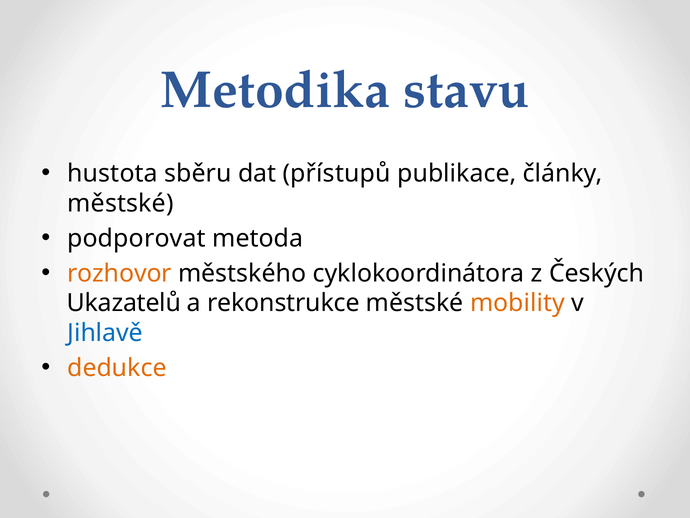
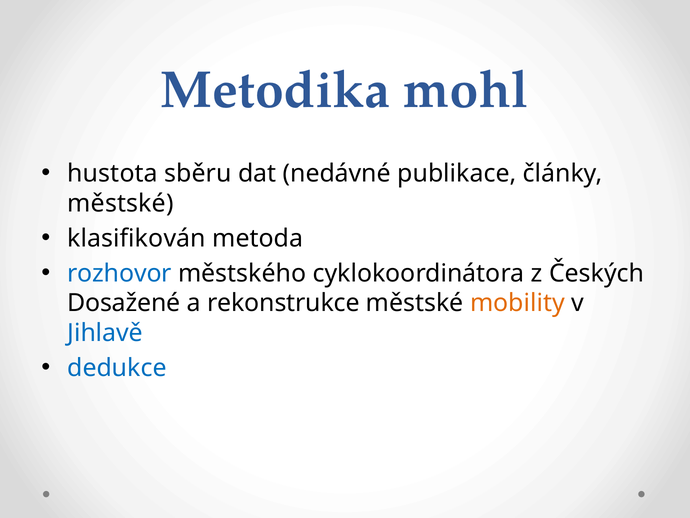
stavu: stavu -> mohl
přístupů: přístupů -> nedávné
podporovat: podporovat -> klasifikován
rozhovor colour: orange -> blue
Ukazatelů: Ukazatelů -> Dosažené
dedukce colour: orange -> blue
